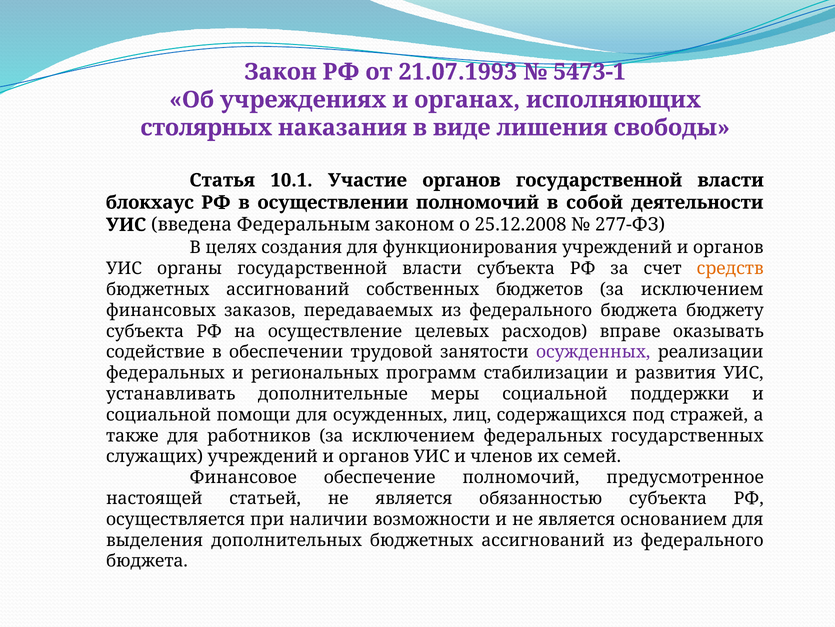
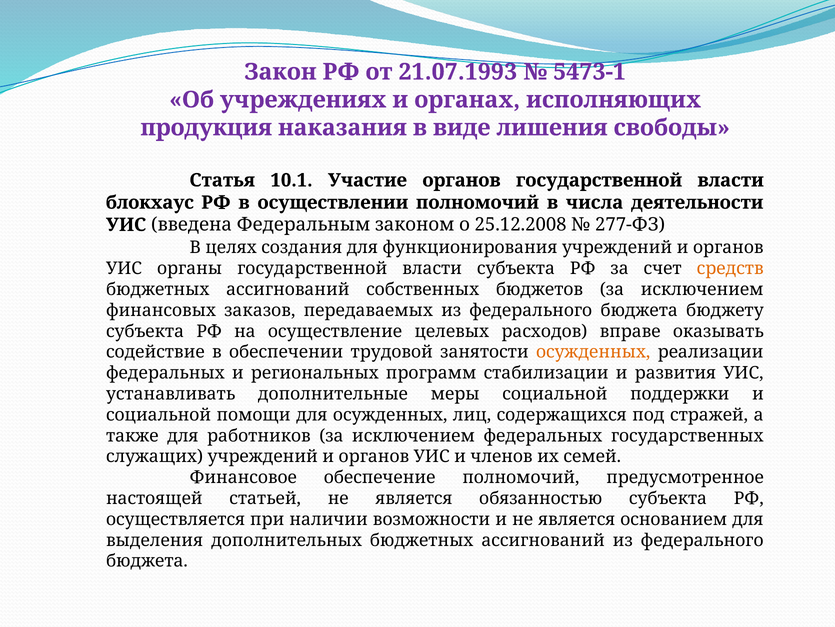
столярных: столярных -> продукция
собой: собой -> числа
осужденных at (593, 352) colour: purple -> orange
